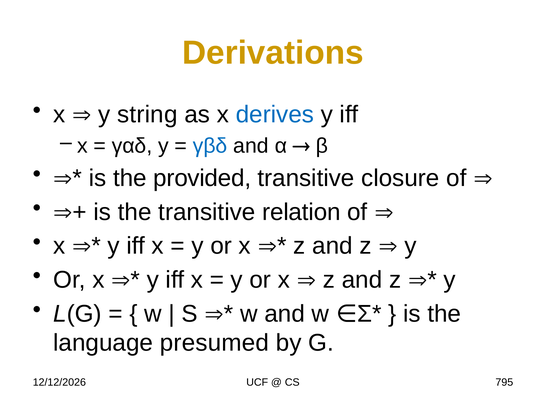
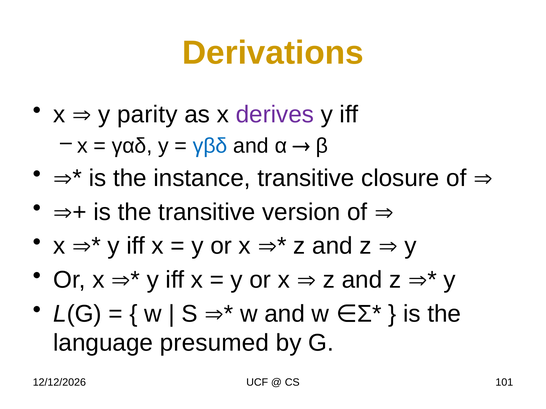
string: string -> parity
derives colour: blue -> purple
provided: provided -> instance
relation: relation -> version
795: 795 -> 101
